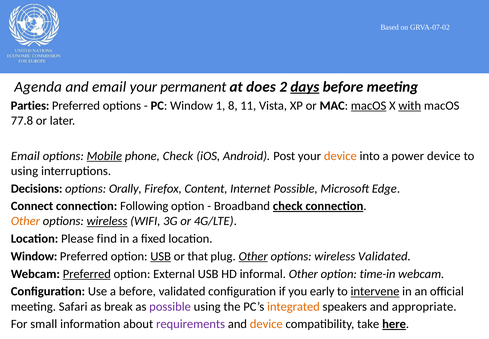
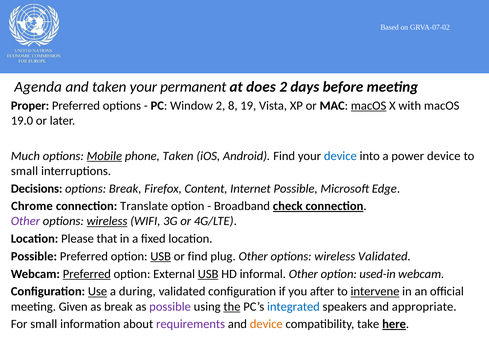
and email: email -> taken
days underline: present -> none
Parties: Parties -> Proper
Window 1: 1 -> 2
11: 11 -> 19
with underline: present -> none
77.8: 77.8 -> 19.0
Email at (25, 156): Email -> Much
phone Check: Check -> Taken
Android Post: Post -> Find
device at (340, 156) colour: orange -> blue
using at (25, 171): using -> small
options Orally: Orally -> Break
Connect: Connect -> Chrome
Following: Following -> Translate
Other at (25, 221) colour: orange -> purple
find: find -> that
Window at (34, 256): Window -> Possible
or that: that -> find
Other at (253, 256) underline: present -> none
USB at (208, 274) underline: none -> present
time-in: time-in -> used-in
Use underline: none -> present
a before: before -> during
early: early -> after
Safari: Safari -> Given
the underline: none -> present
integrated colour: orange -> blue
